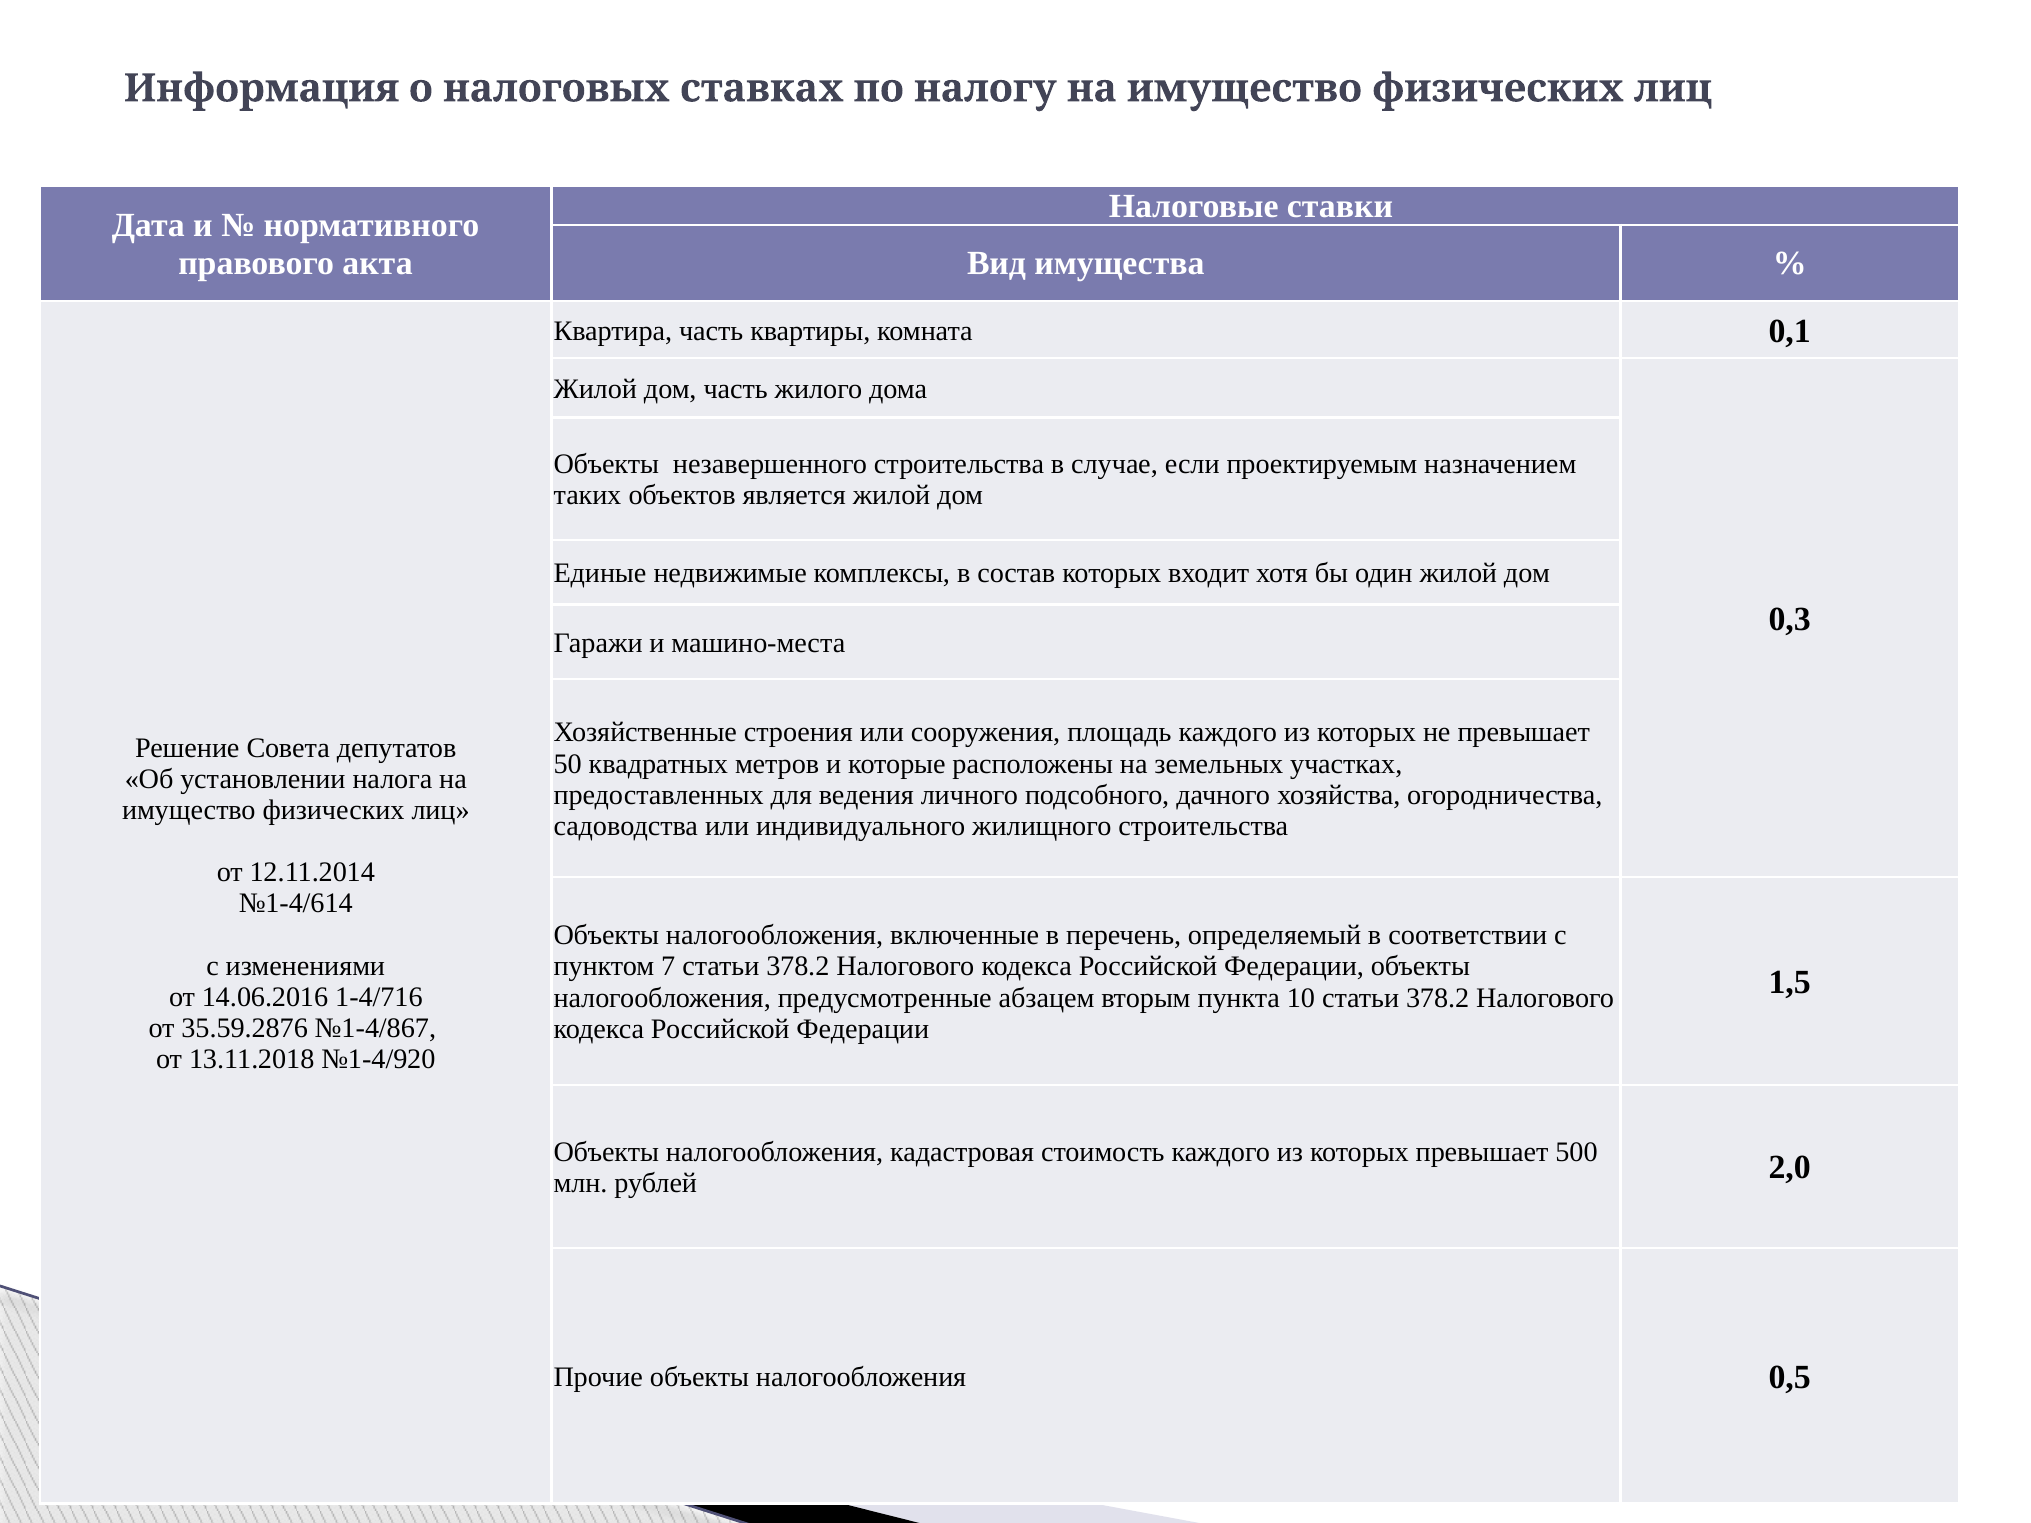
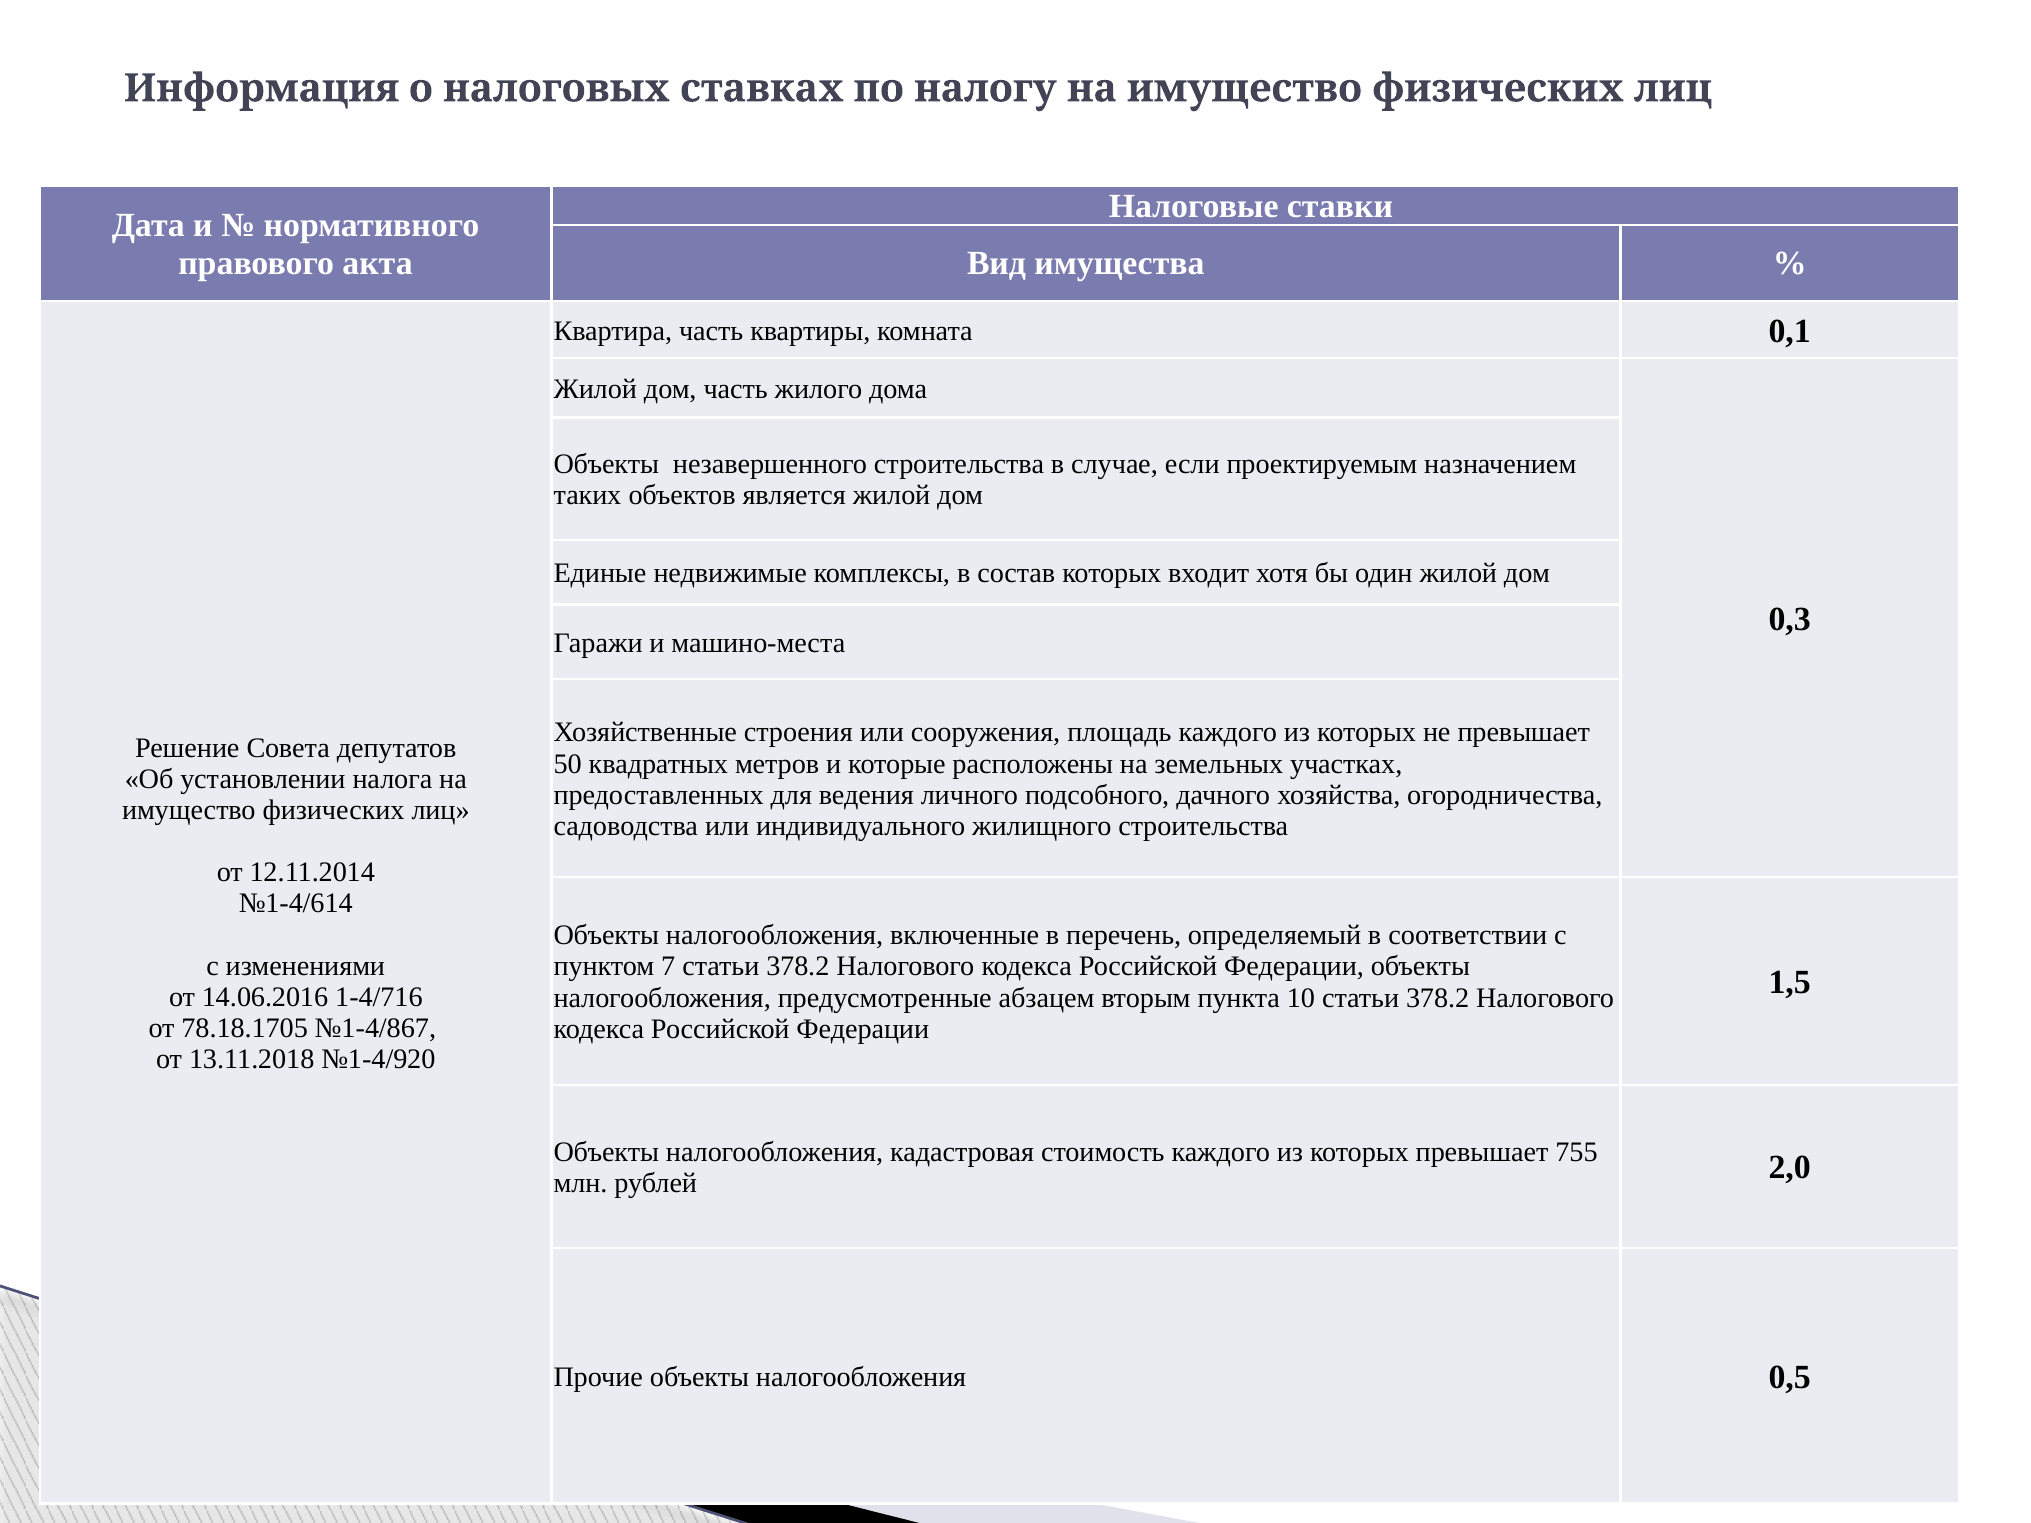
35.59.2876: 35.59.2876 -> 78.18.1705
500: 500 -> 755
